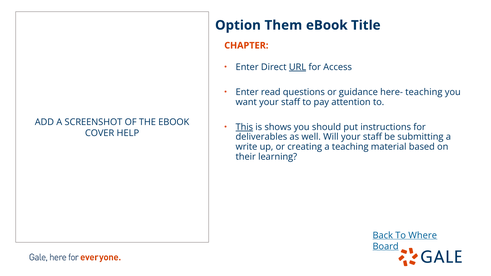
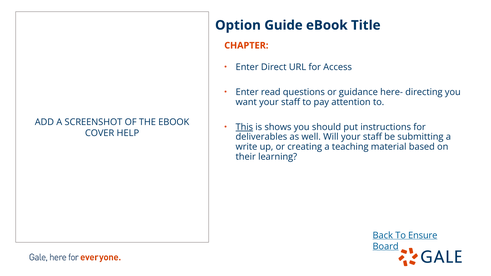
Them: Them -> Guide
URL underline: present -> none
here- teaching: teaching -> directing
Where: Where -> Ensure
